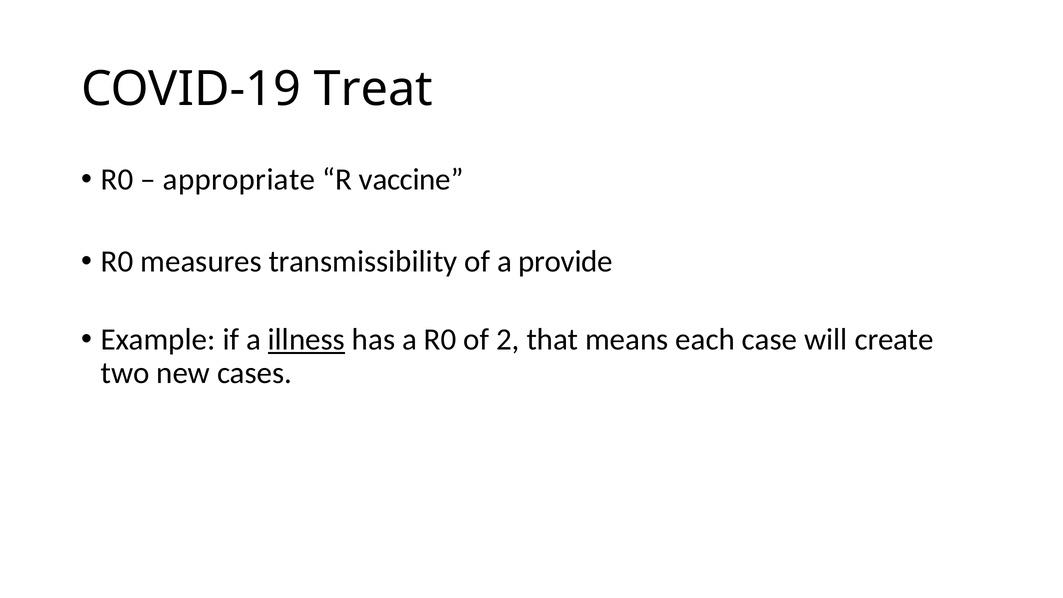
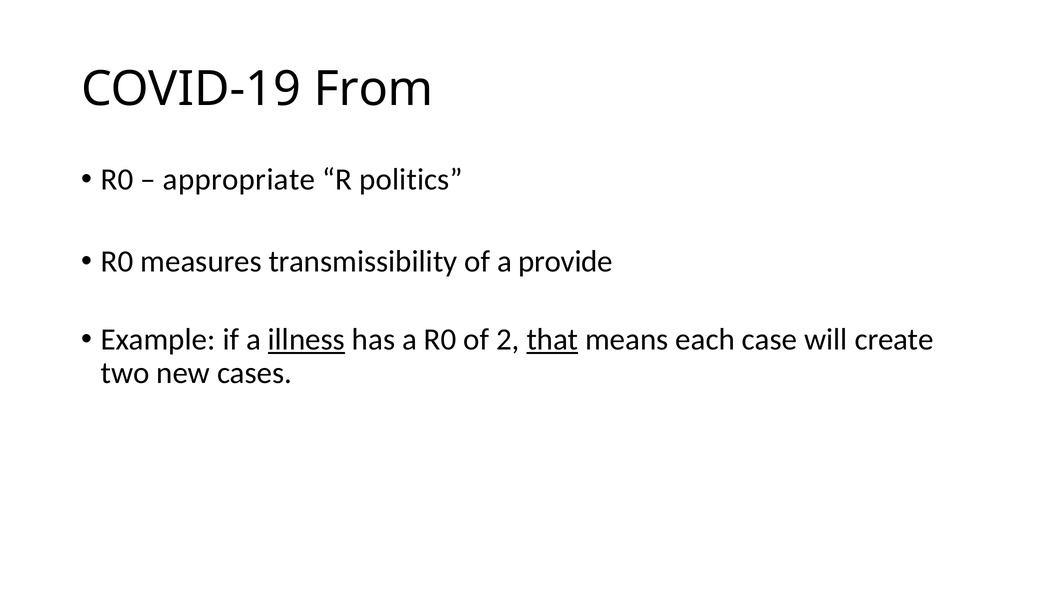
Treat: Treat -> From
vaccine: vaccine -> politics
that underline: none -> present
